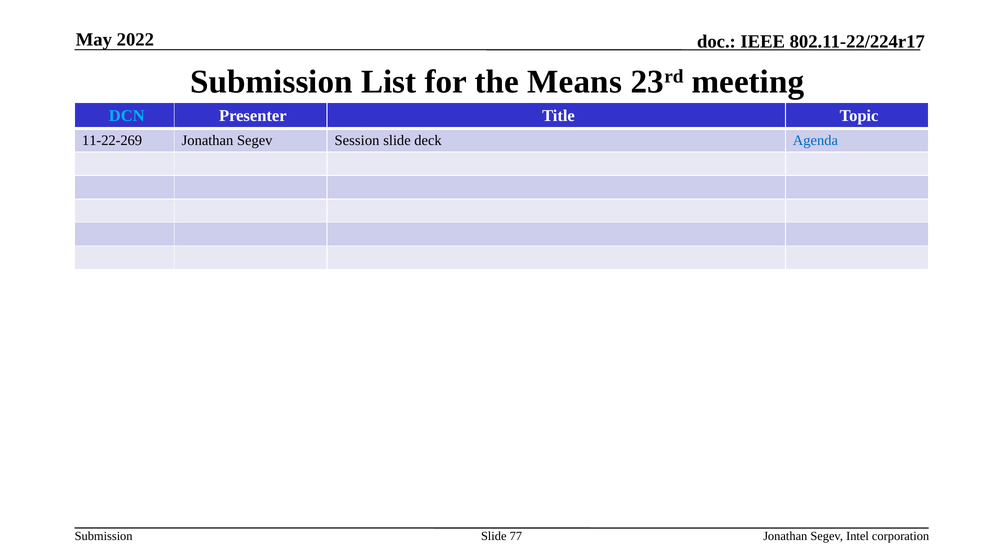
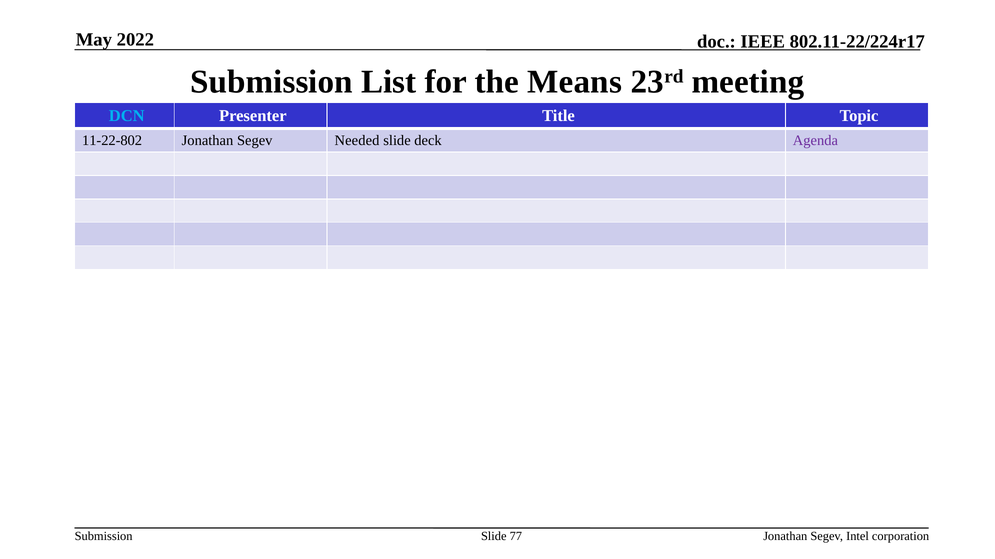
11-22-269: 11-22-269 -> 11-22-802
Session: Session -> Needed
Agenda colour: blue -> purple
